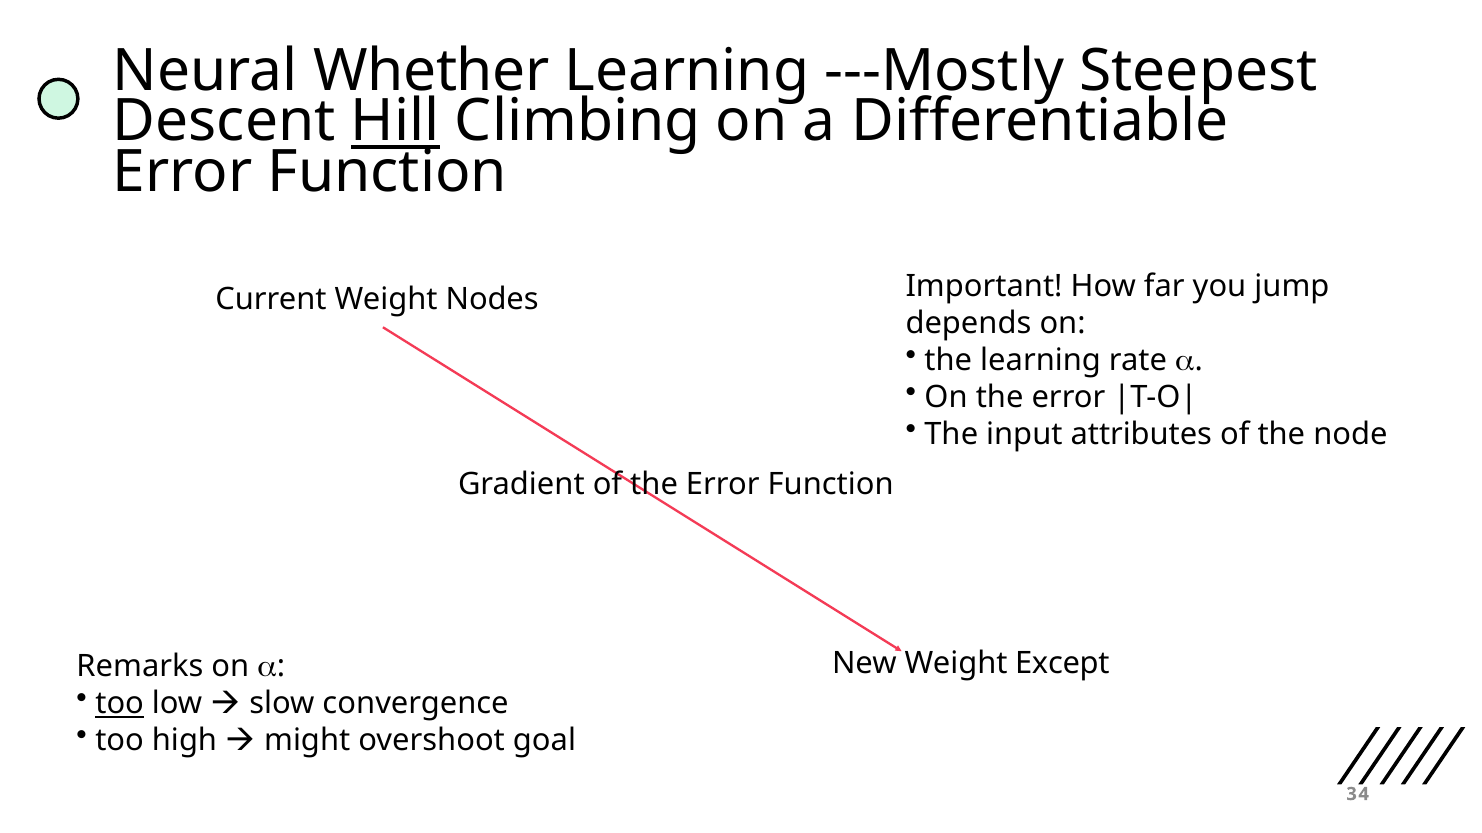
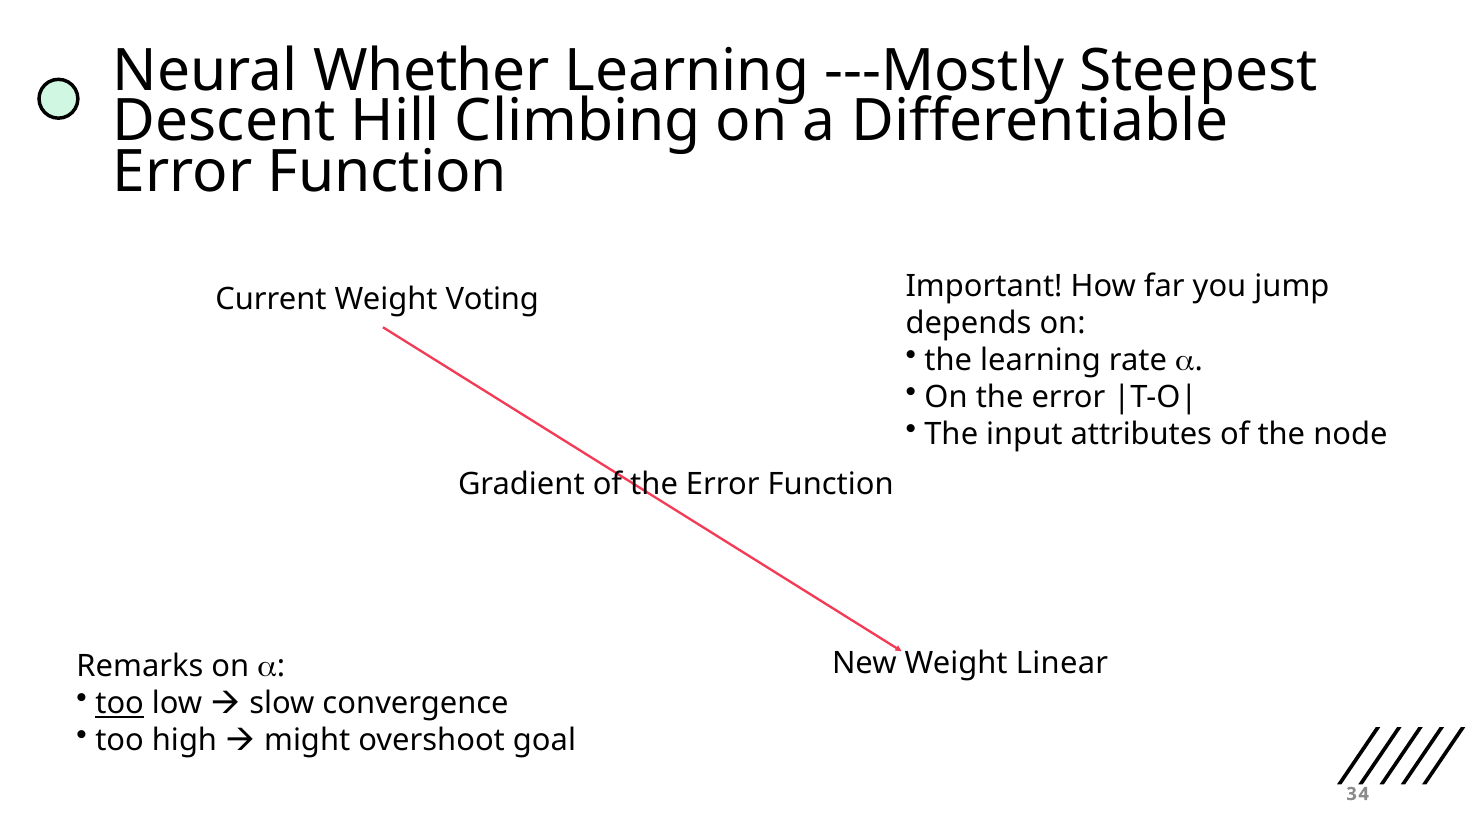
Hill underline: present -> none
Nodes: Nodes -> Voting
Except: Except -> Linear
